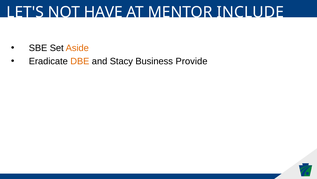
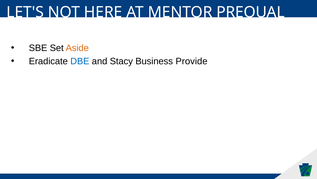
HAVE: HAVE -> HERE
INCLUDE: INCLUDE -> PREQUAL
DBE colour: orange -> blue
